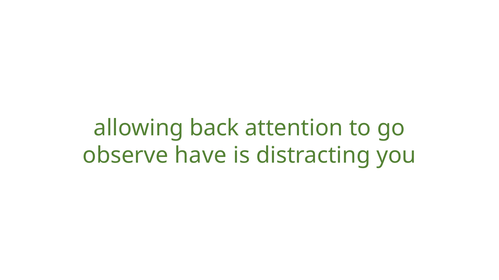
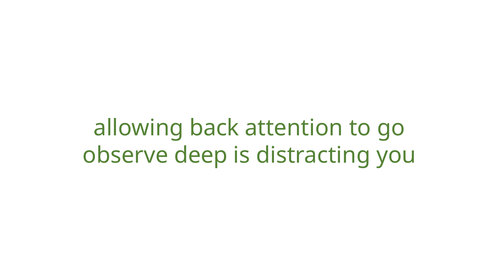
have: have -> deep
